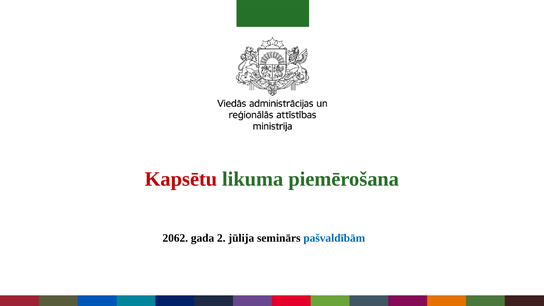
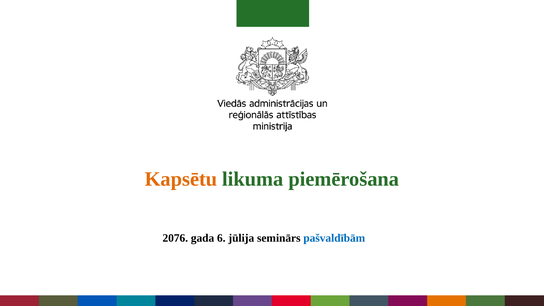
Kapsētu colour: red -> orange
2062: 2062 -> 2076
2: 2 -> 6
